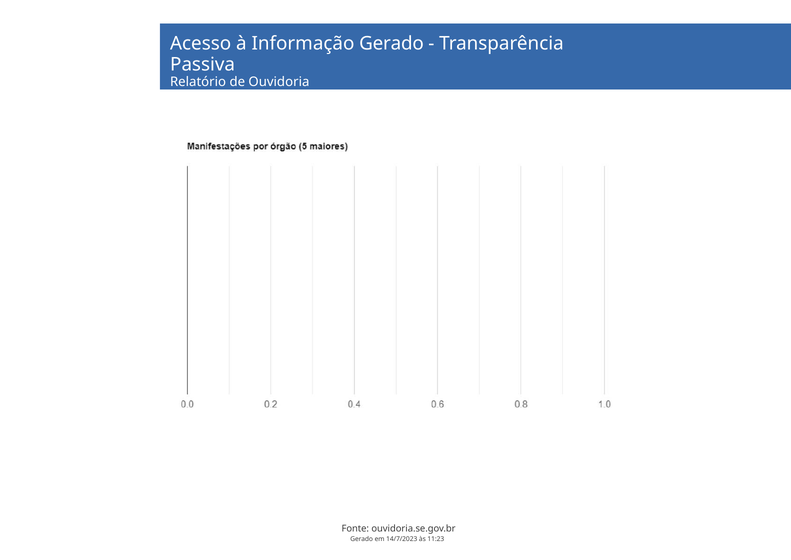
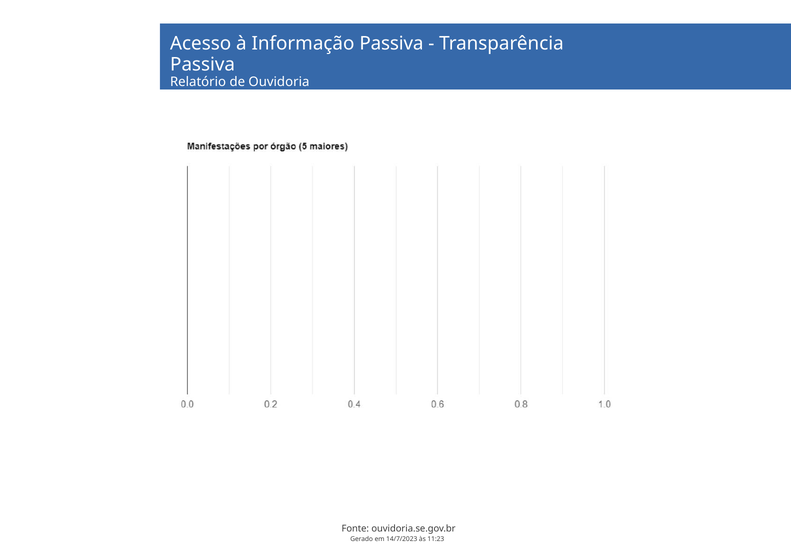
Informação Gerado: Gerado -> Passiva
